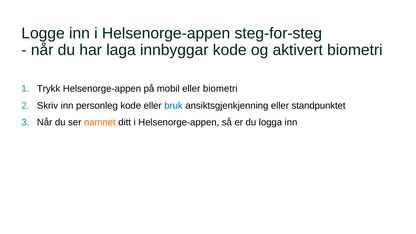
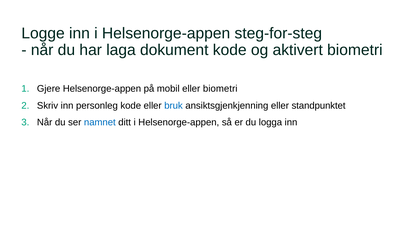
innbyggar: innbyggar -> dokument
Trykk: Trykk -> Gjere
namnet colour: orange -> blue
